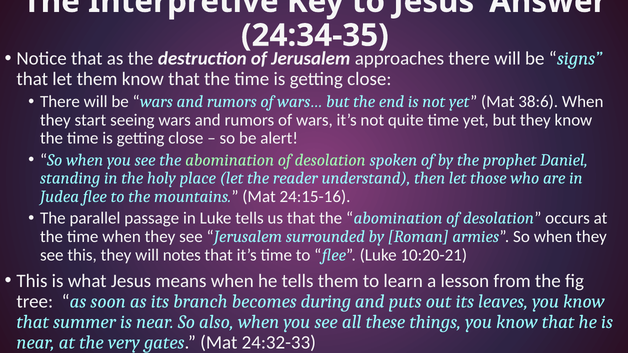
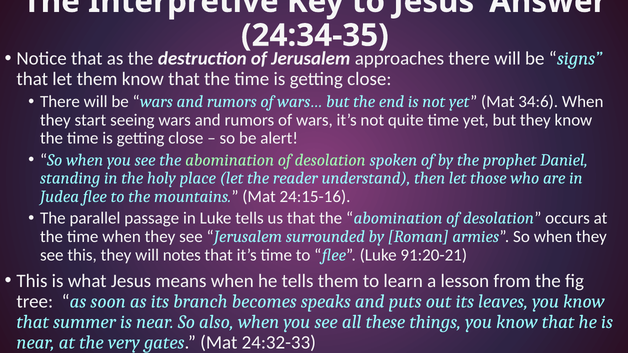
38:6: 38:6 -> 34:6
10:20-21: 10:20-21 -> 91:20-21
during: during -> speaks
